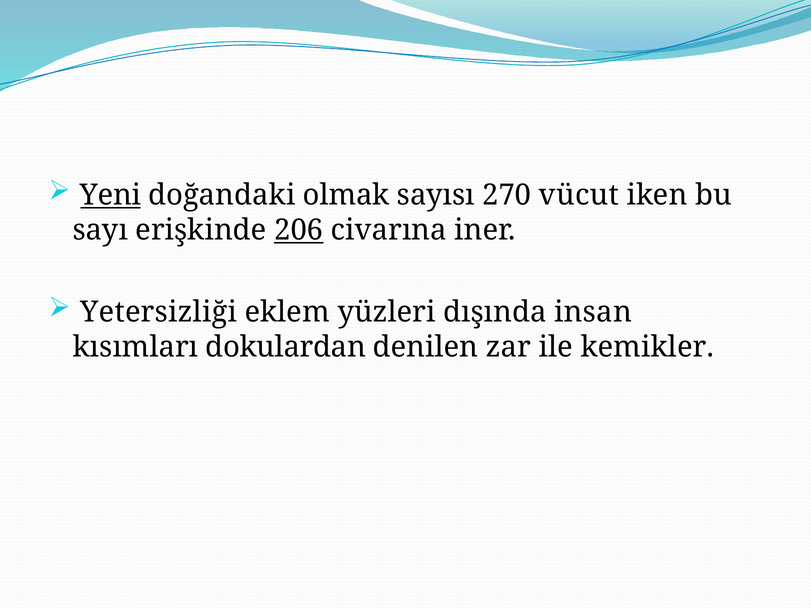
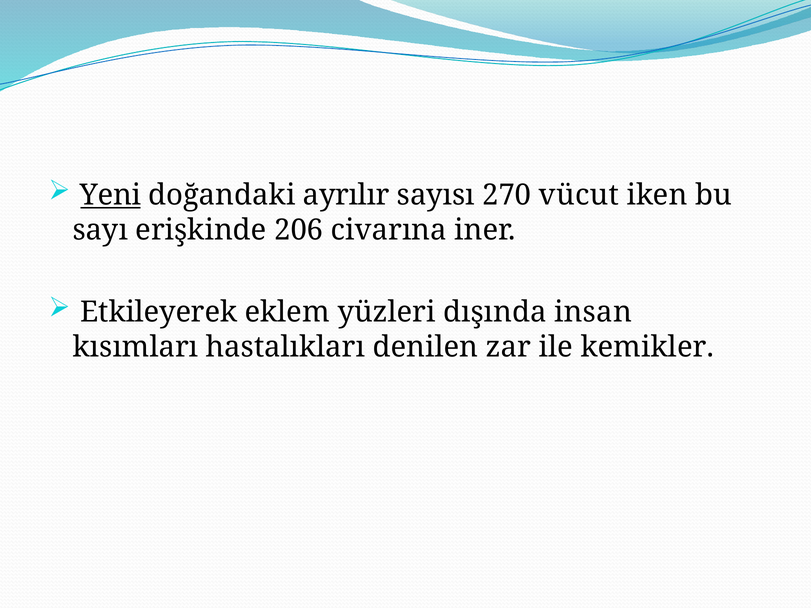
olmak: olmak -> ayrılır
206 underline: present -> none
Yetersizliği: Yetersizliği -> Etkileyerek
dokulardan: dokulardan -> hastalıkları
